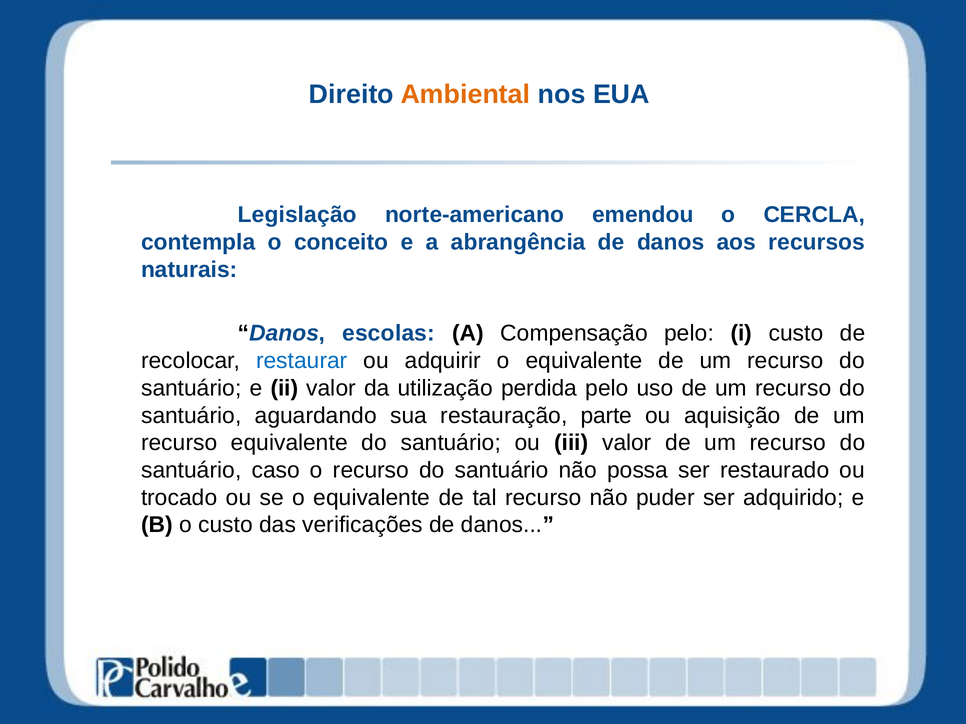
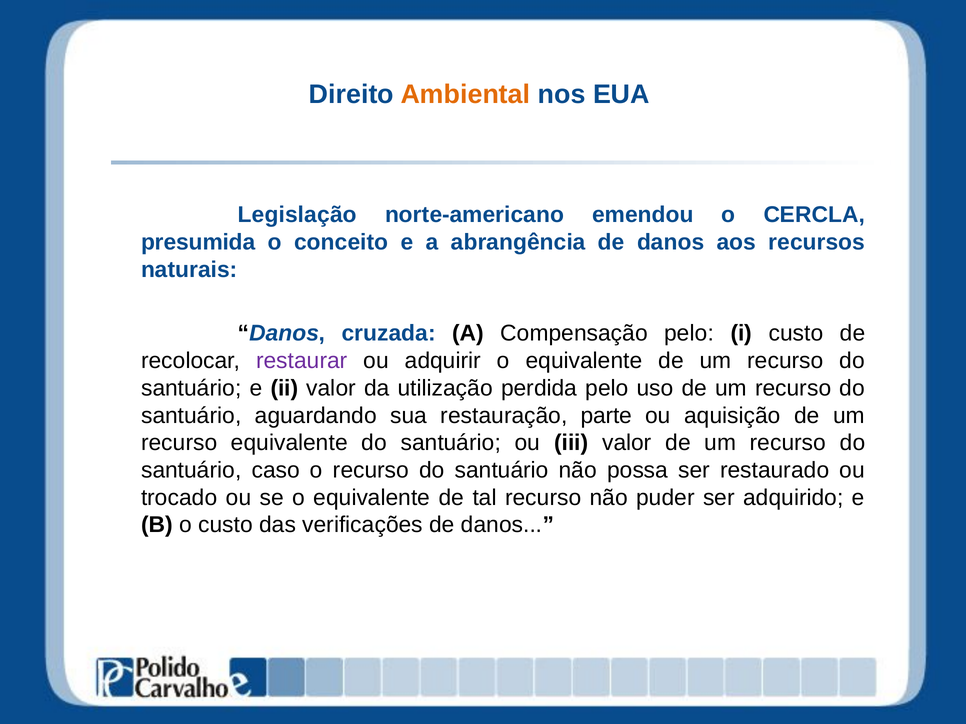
contempla: contempla -> presumida
escolas: escolas -> cruzada
restaurar colour: blue -> purple
